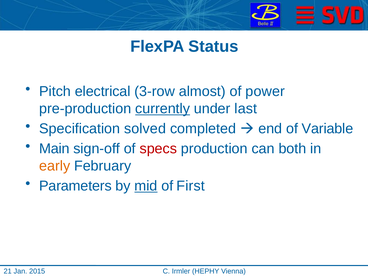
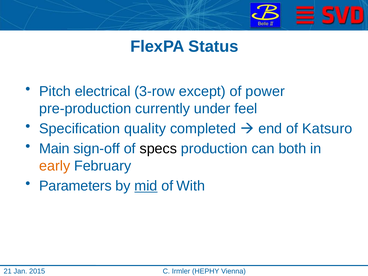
almost: almost -> except
currently underline: present -> none
last: last -> feel
solved: solved -> quality
Variable: Variable -> Katsuro
specs colour: red -> black
First: First -> With
